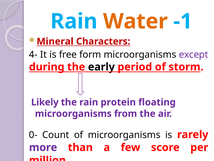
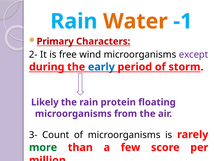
Mineral: Mineral -> Primary
4-: 4- -> 2-
form: form -> wind
early colour: black -> blue
0-: 0- -> 3-
more colour: purple -> green
